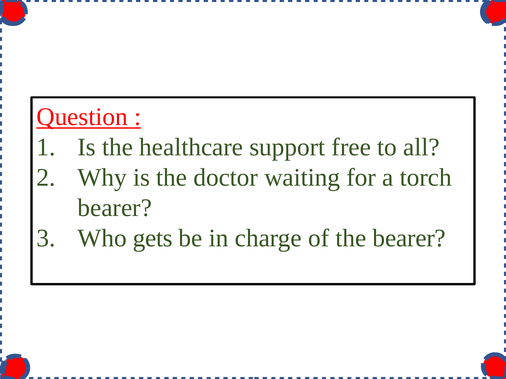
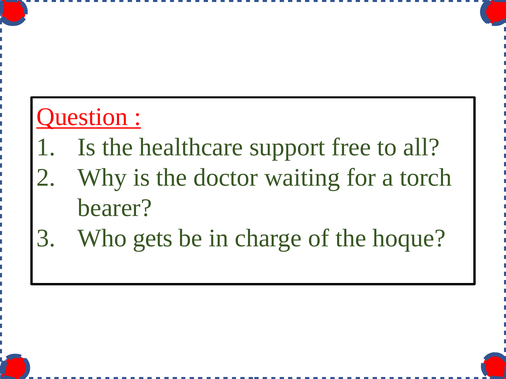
the bearer: bearer -> hoque
